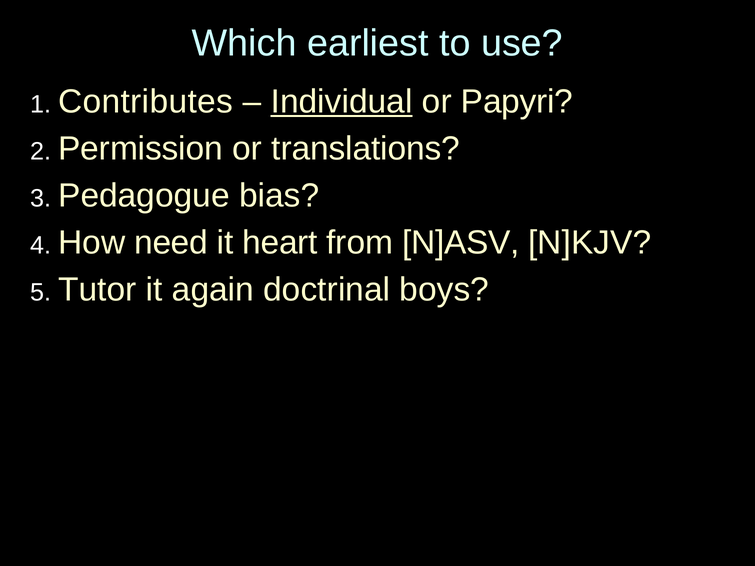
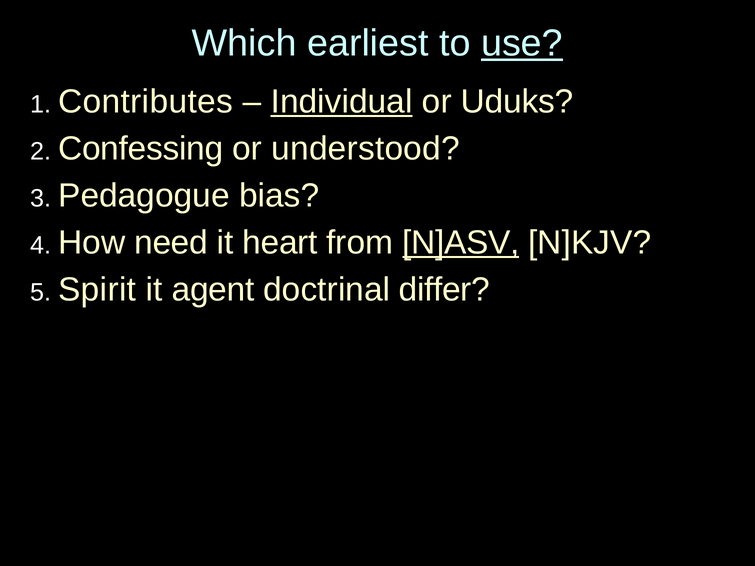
use underline: none -> present
Papyri: Papyri -> Uduks
Permission: Permission -> Confessing
translations: translations -> understood
N]ASV underline: none -> present
Tutor: Tutor -> Spirit
again: again -> agent
boys: boys -> differ
